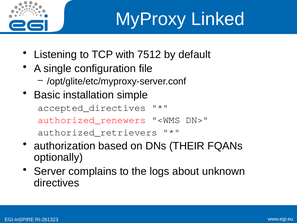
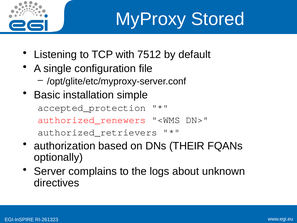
Linked: Linked -> Stored
accepted_directives: accepted_directives -> accepted_protection
